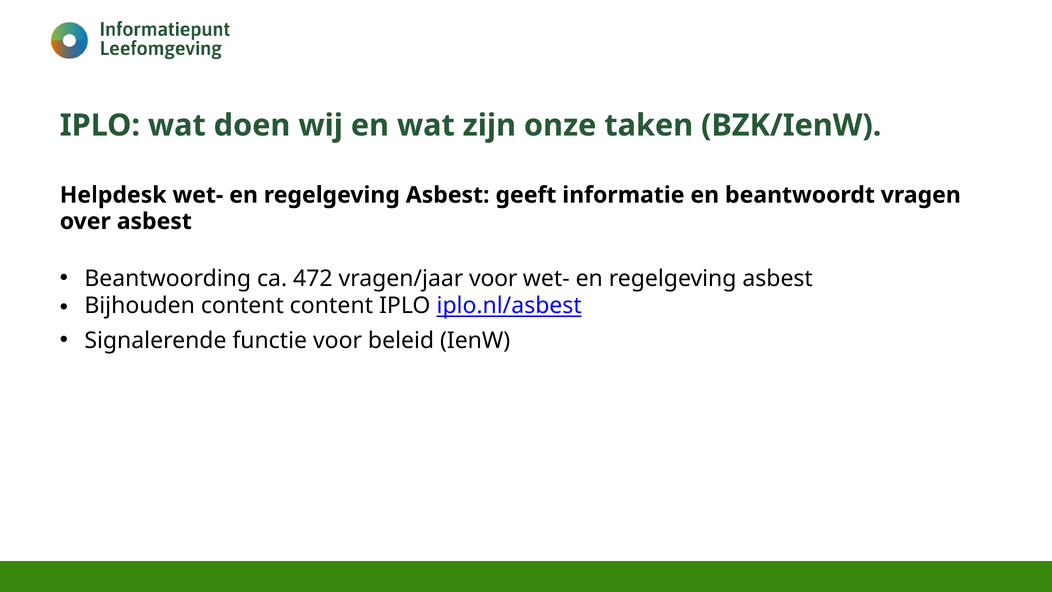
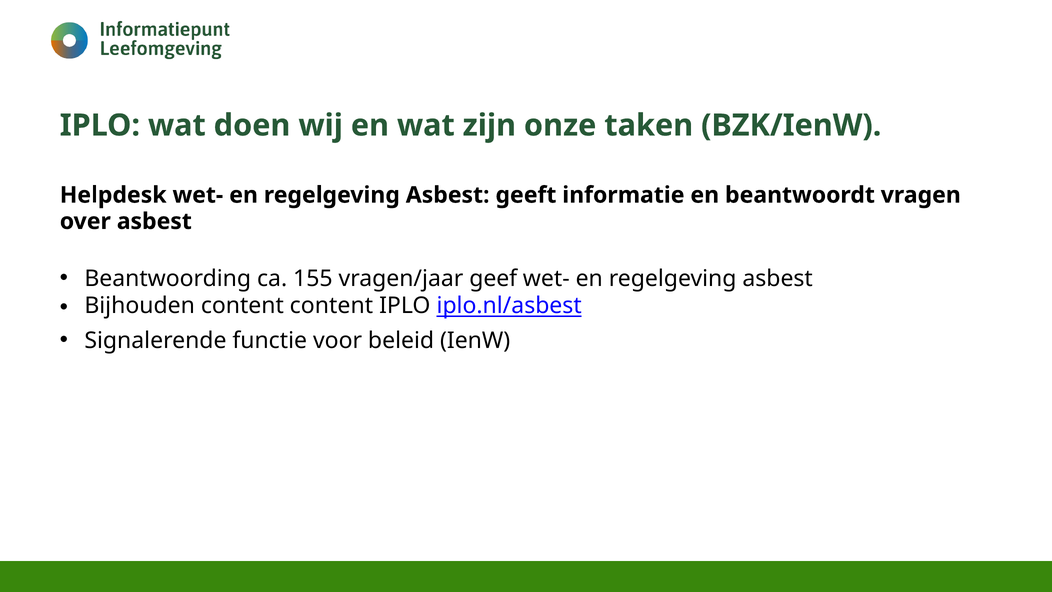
472: 472 -> 155
vragen/jaar voor: voor -> geef
